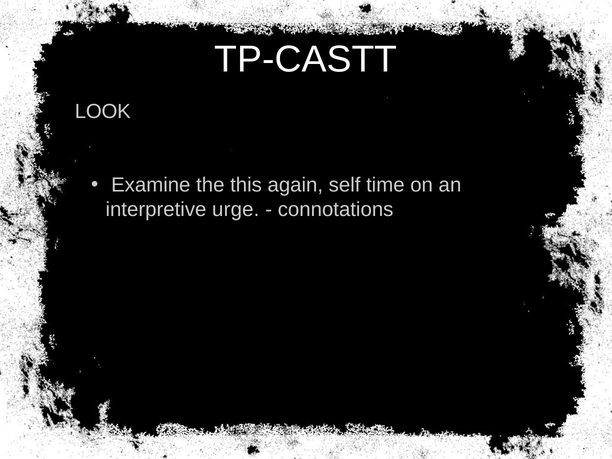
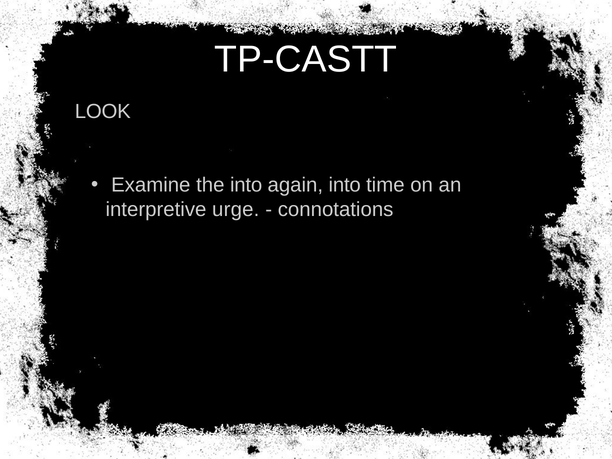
the this: this -> into
again self: self -> into
